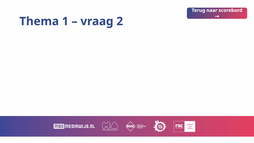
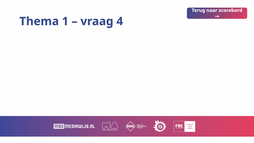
2: 2 -> 4
